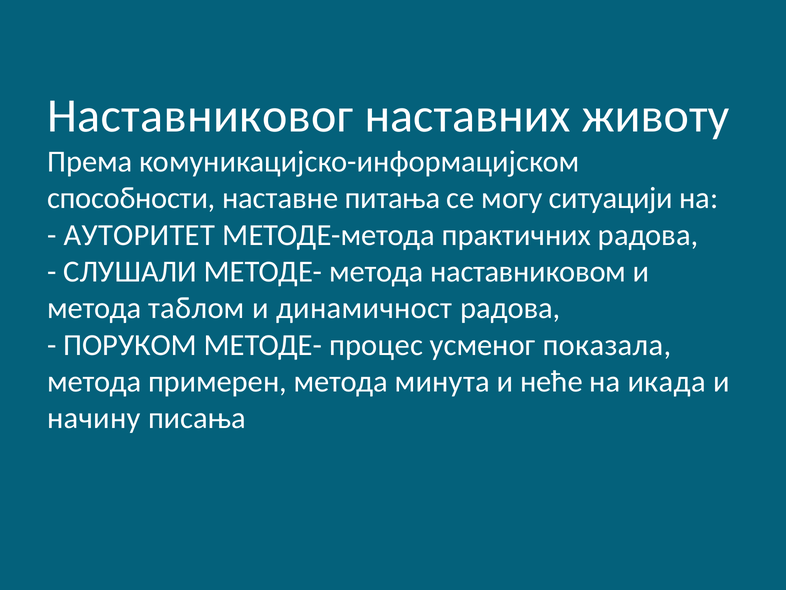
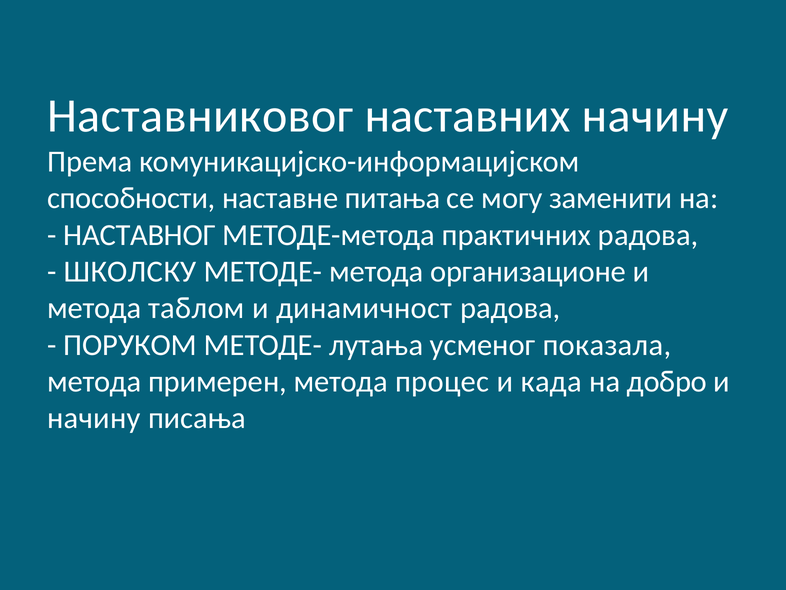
наставних животу: животу -> начину
ситуацији: ситуацији -> заменити
АУТОРИТЕТ: АУТОРИТЕТ -> НАСТАВНОГ
СЛУШАЛИ: СЛУШАЛИ -> ШКОЛСКУ
наставниковом: наставниковом -> организационе
процес: процес -> лутања
минута: минута -> процес
неће: неће -> када
икада: икада -> добро
